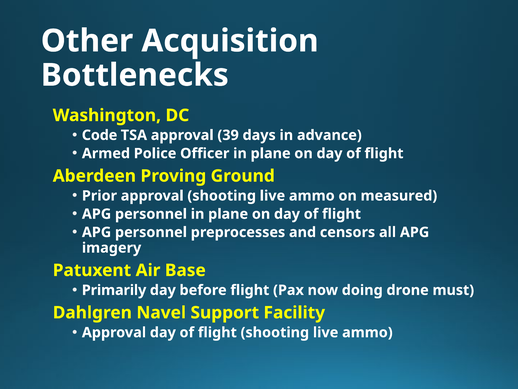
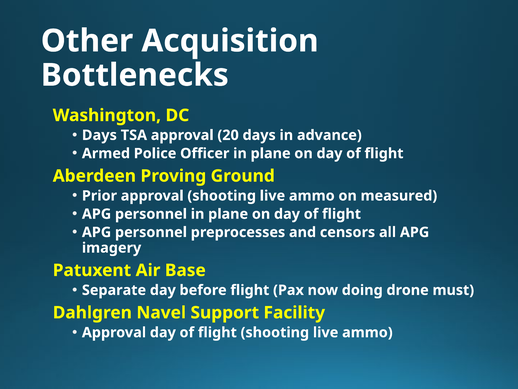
Code at (100, 135): Code -> Days
39: 39 -> 20
Primarily: Primarily -> Separate
